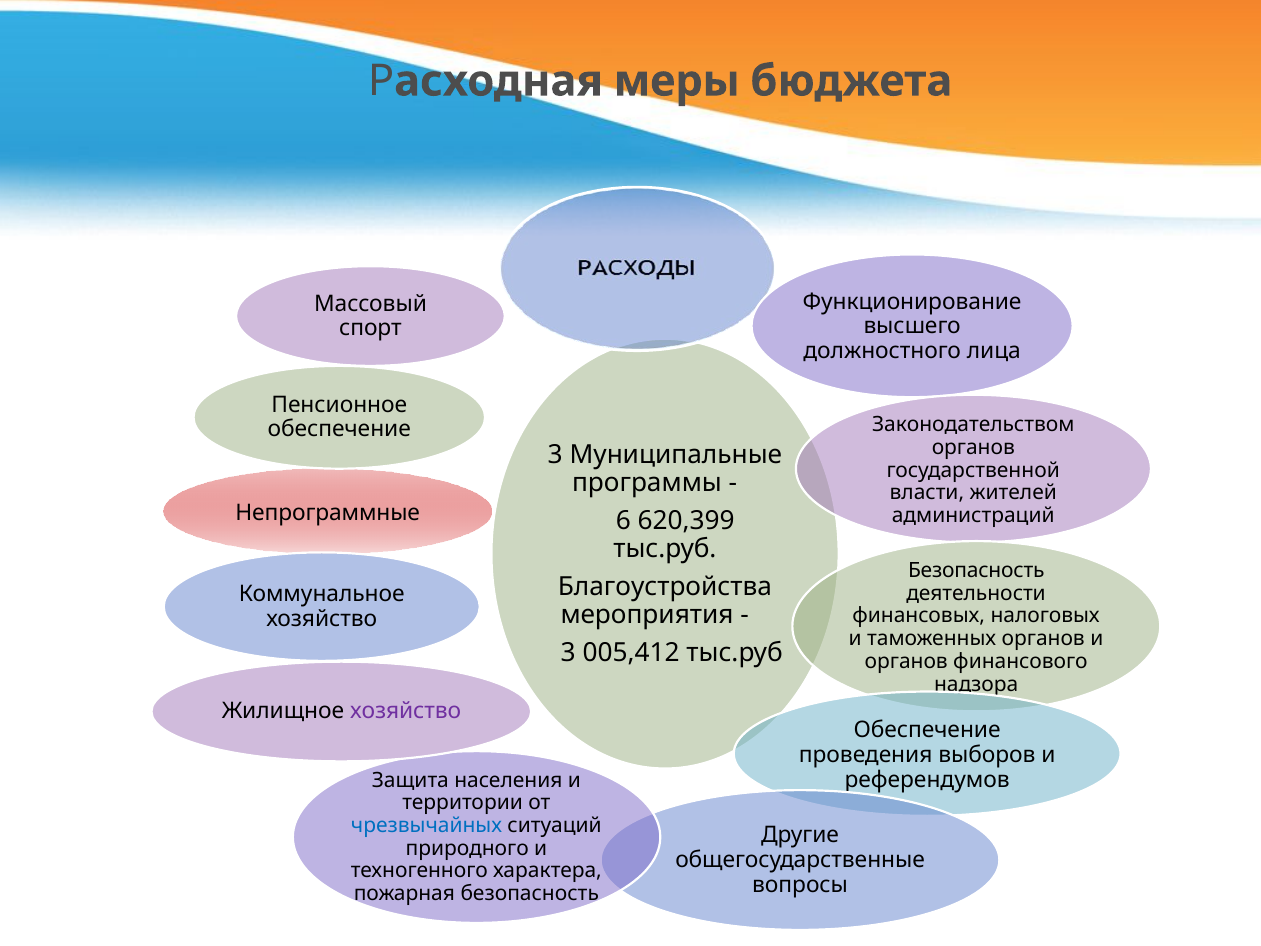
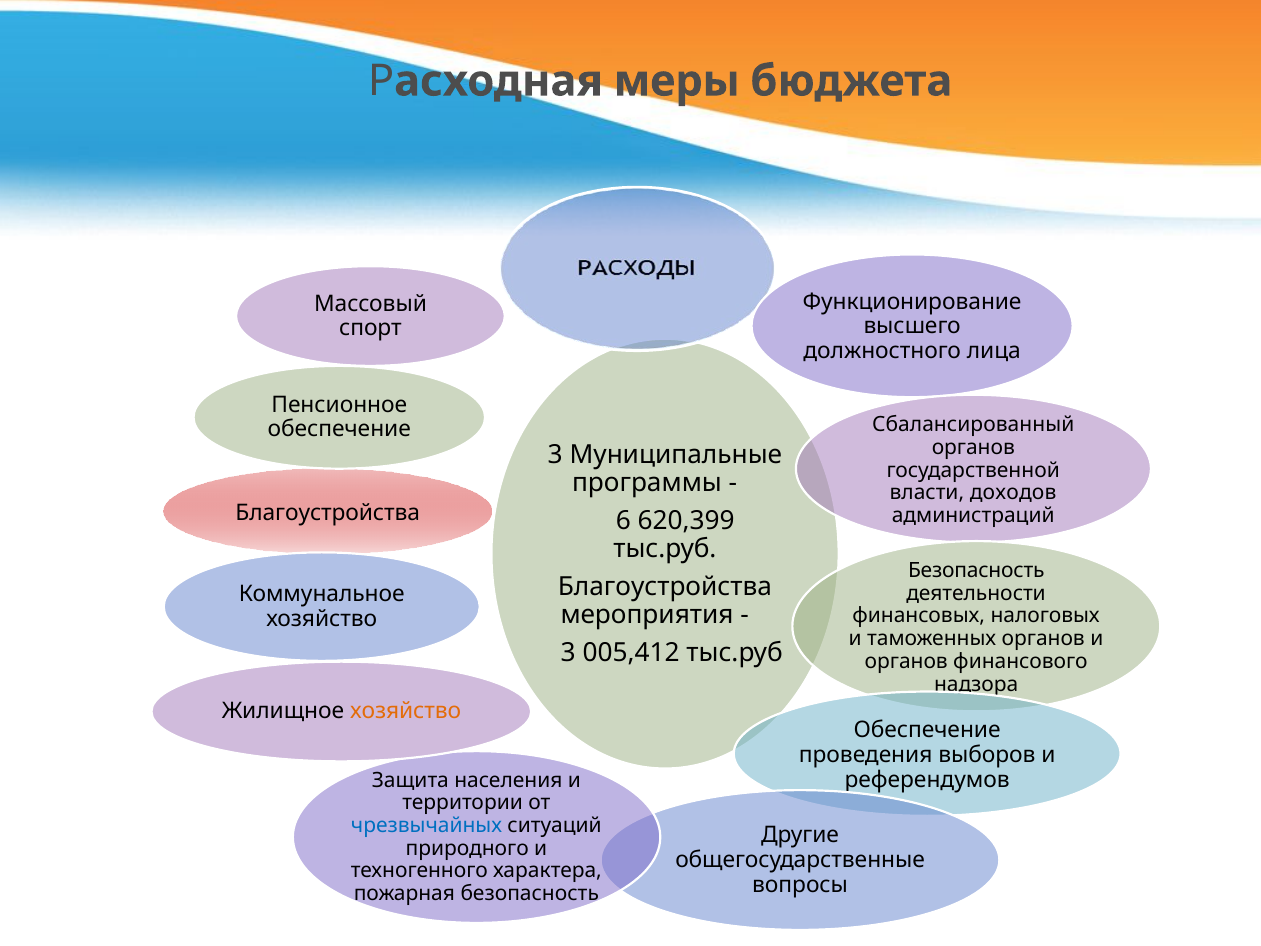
Законодательством: Законодательством -> Сбалансированный
жителей: жителей -> доходов
Непрограммные at (328, 513): Непрограммные -> Благоустройства
хозяйство at (406, 711) colour: purple -> orange
